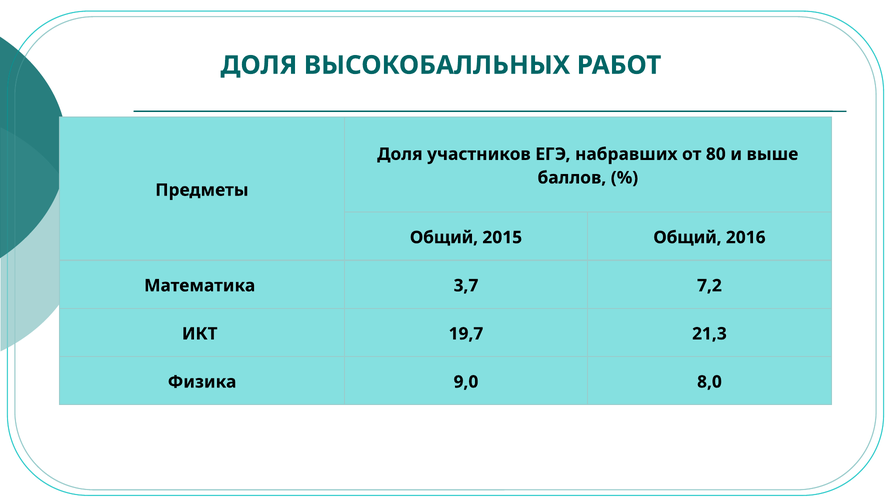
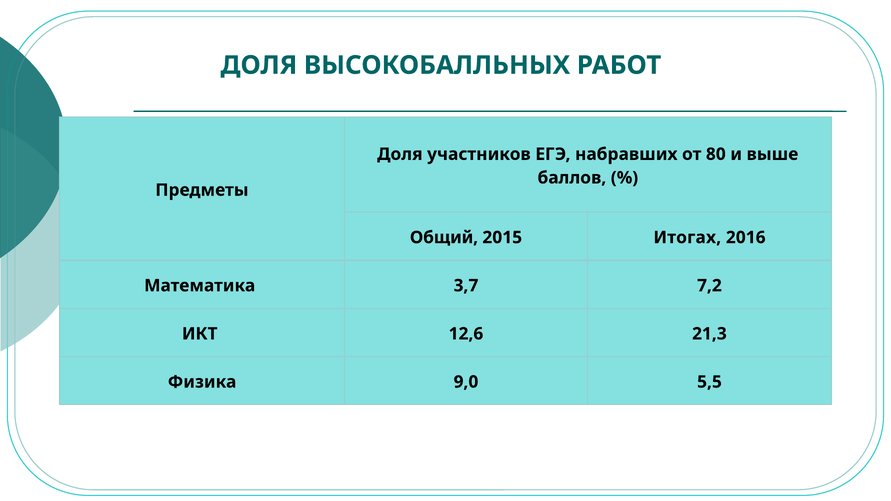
2015 Общий: Общий -> Итогах
19,7: 19,7 -> 12,6
8,0: 8,0 -> 5,5
